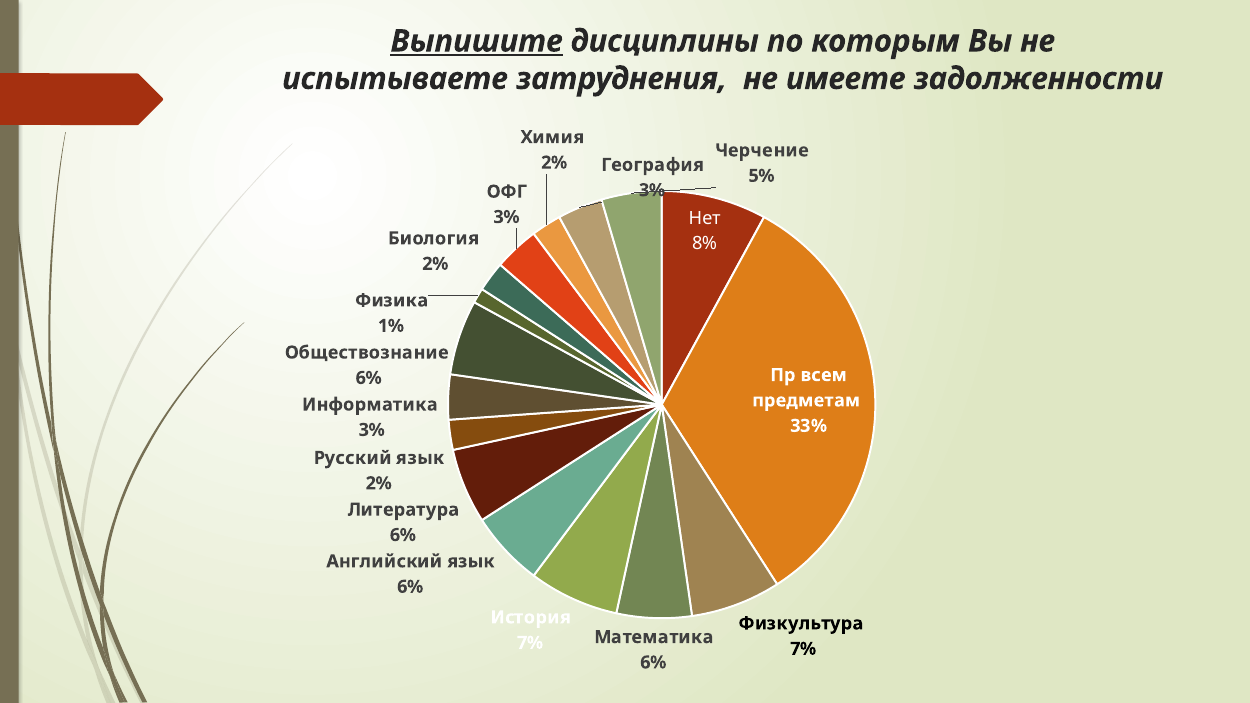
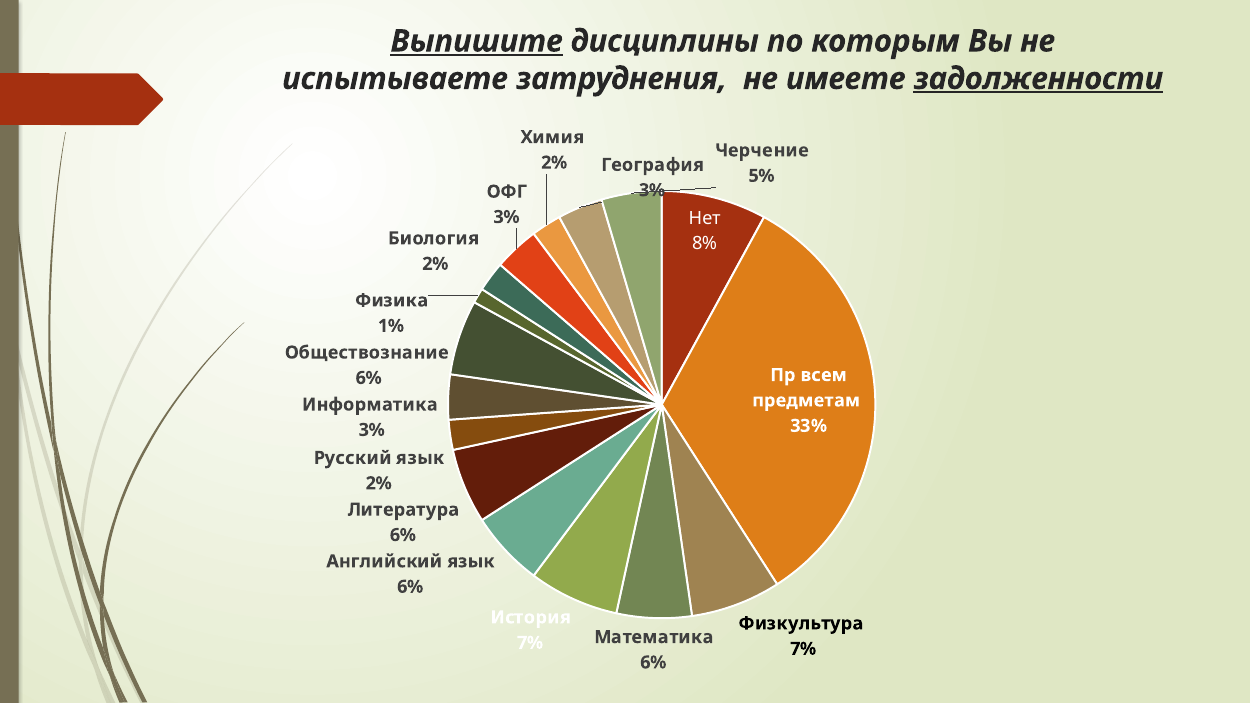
задолженности underline: none -> present
